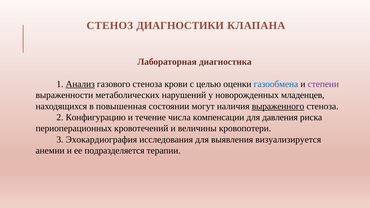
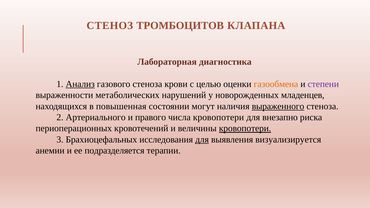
ДИАГНОСТИКИ: ДИАГНОСТИКИ -> ТРОМБОЦИТОВ
газообмена colour: blue -> orange
Конфигурацию: Конфигурацию -> Артериального
течение: течение -> правого
числа компенсации: компенсации -> кровопотери
давления: давления -> внезапно
кровопотери at (245, 128) underline: none -> present
Эхокардиография: Эхокардиография -> Брахиоцефальных
для at (202, 140) underline: none -> present
